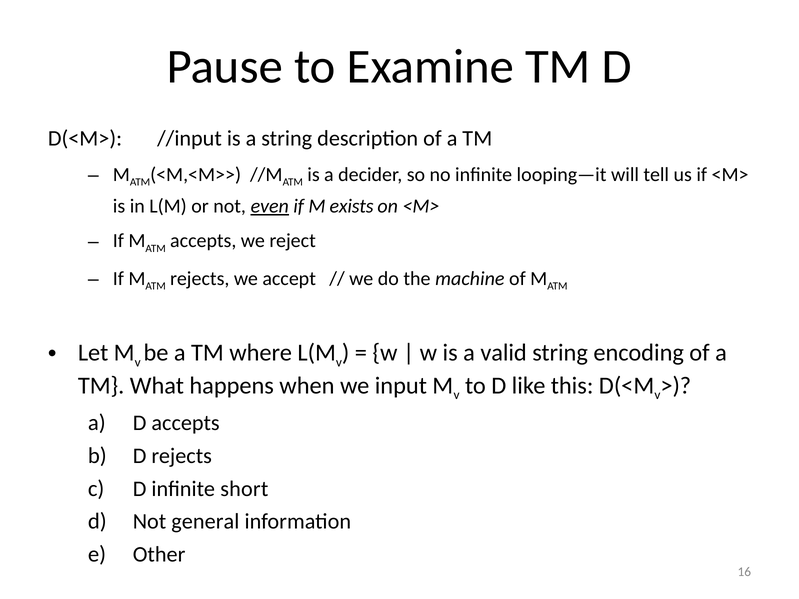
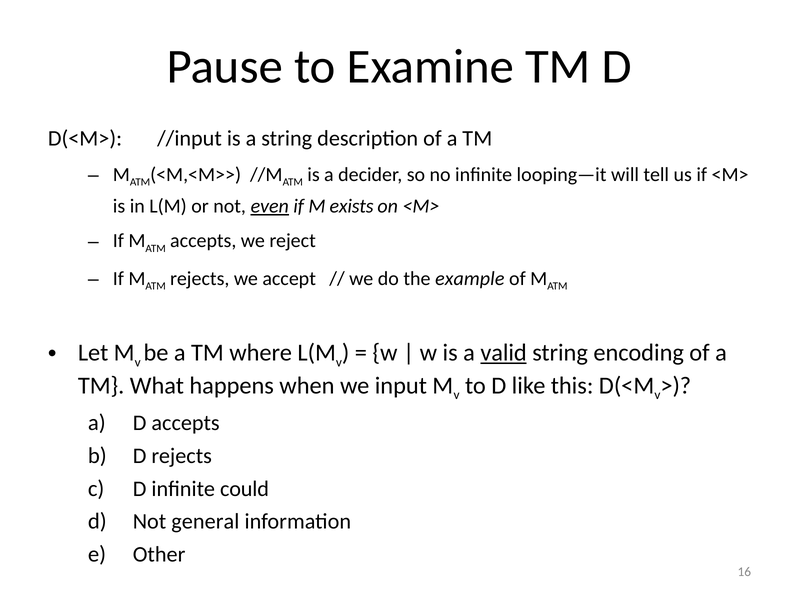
machine: machine -> example
valid underline: none -> present
short: short -> could
